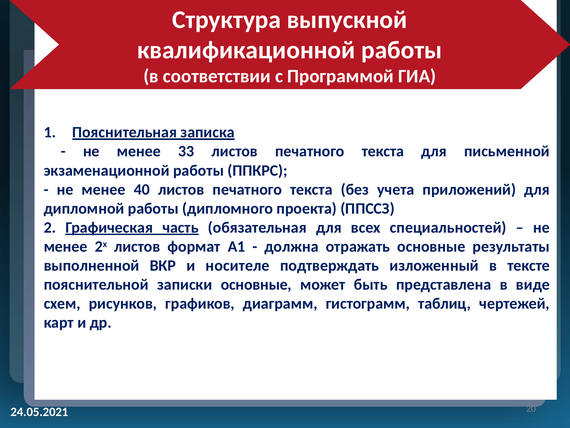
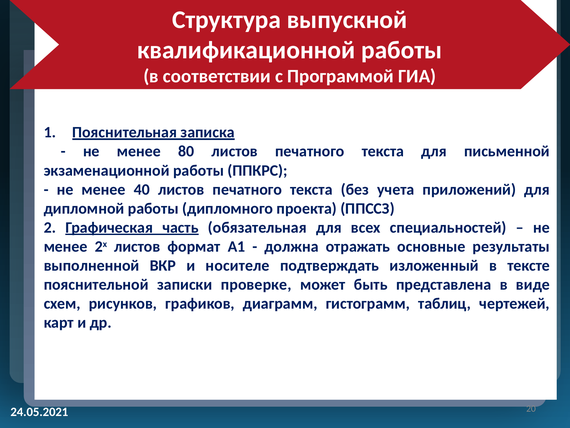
33: 33 -> 80
записки основные: основные -> проверке
